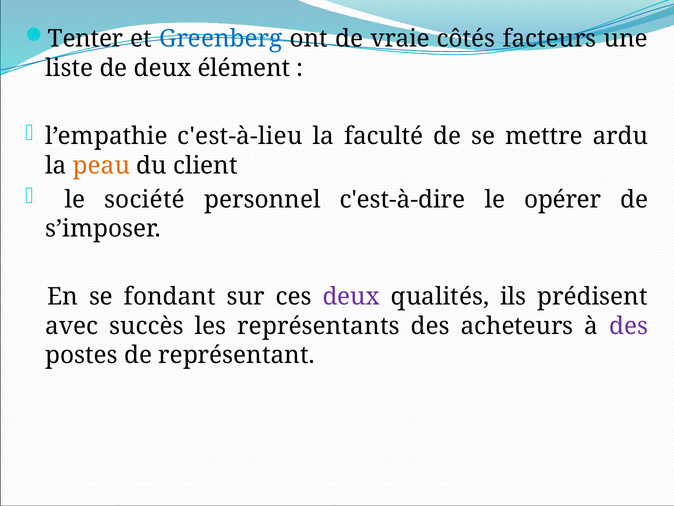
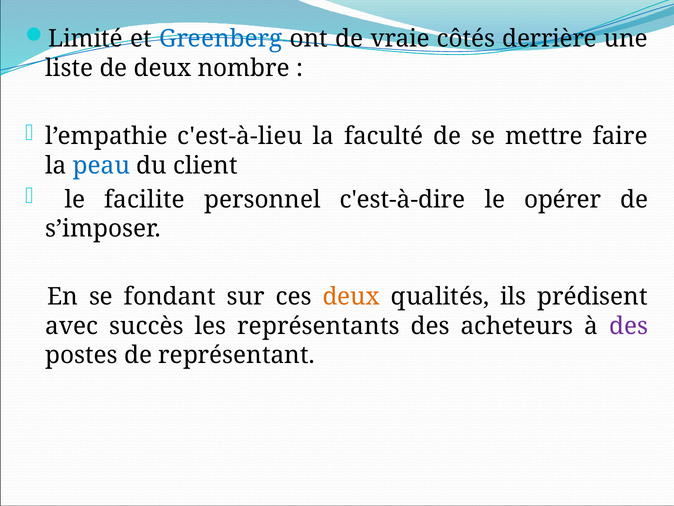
Tenter: Tenter -> Limité
facteurs: facteurs -> derrière
élément: élément -> nombre
ardu: ardu -> faire
peau colour: orange -> blue
société: société -> facilite
deux at (351, 297) colour: purple -> orange
